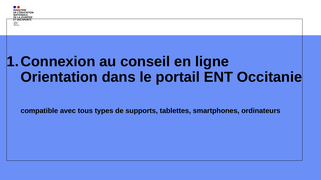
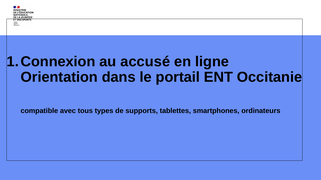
conseil: conseil -> accusé
